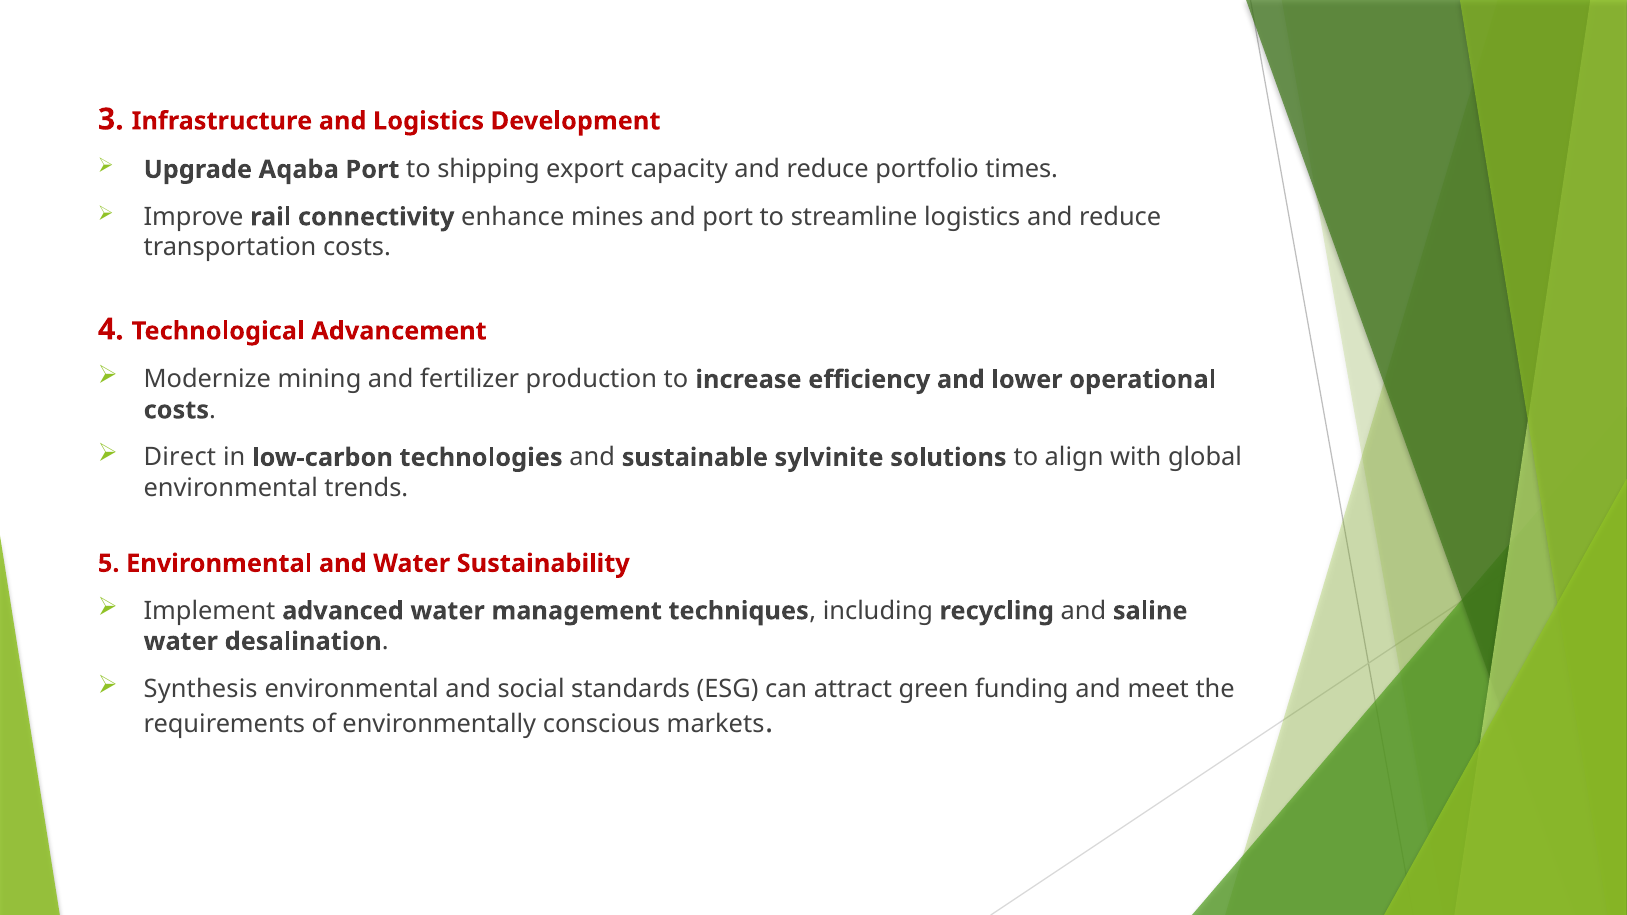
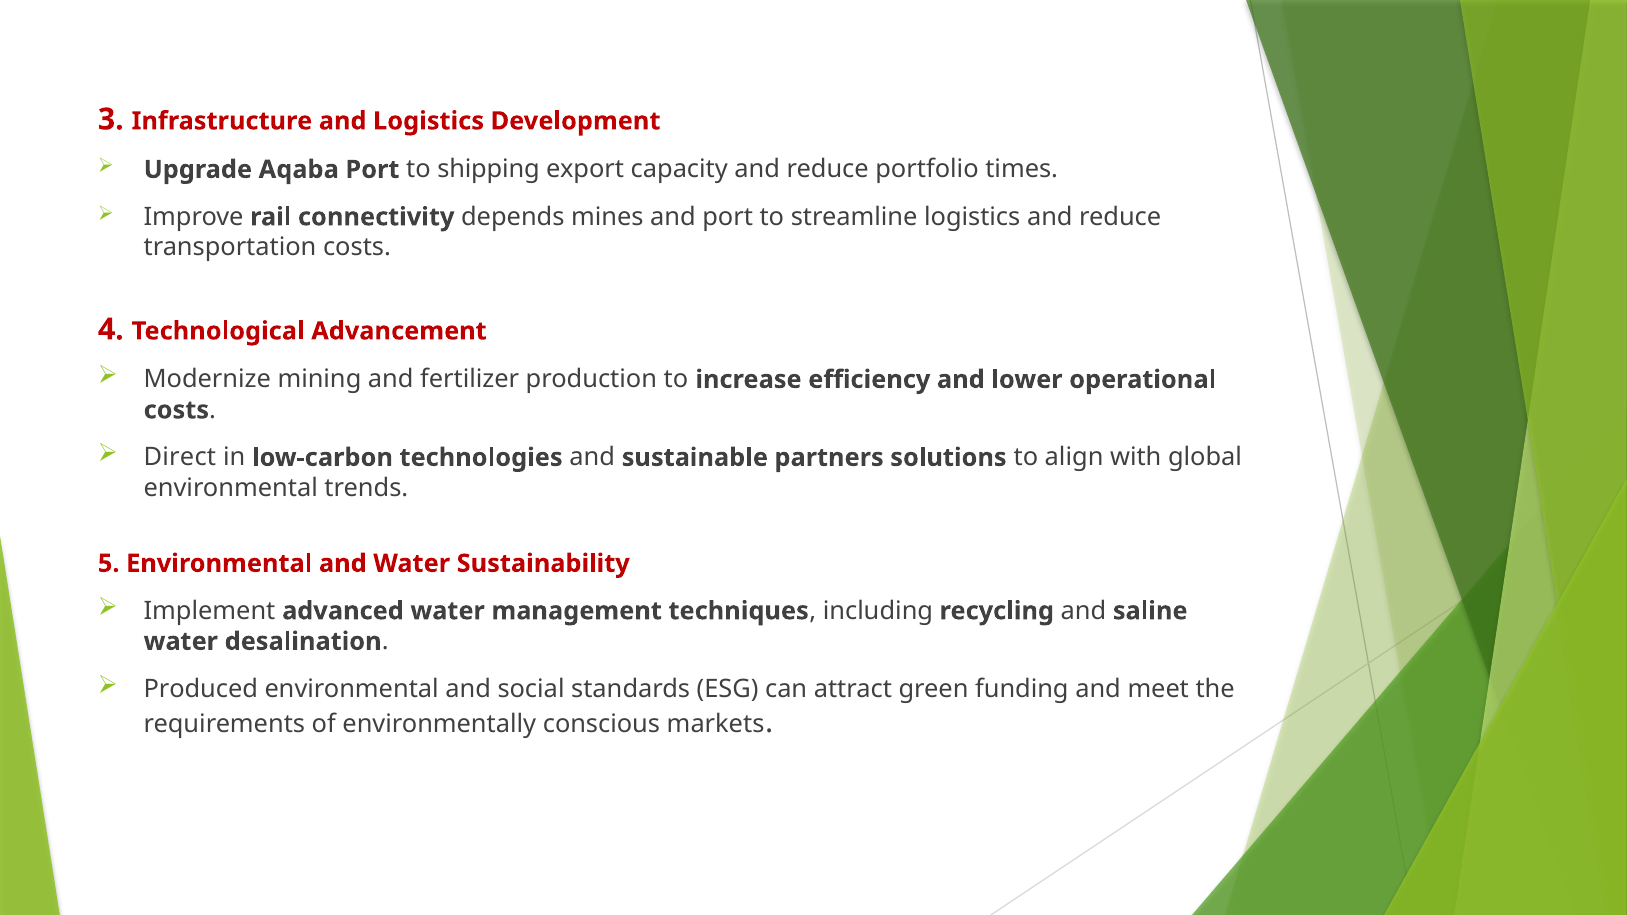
enhance: enhance -> depends
sylvinite: sylvinite -> partners
Synthesis: Synthesis -> Produced
